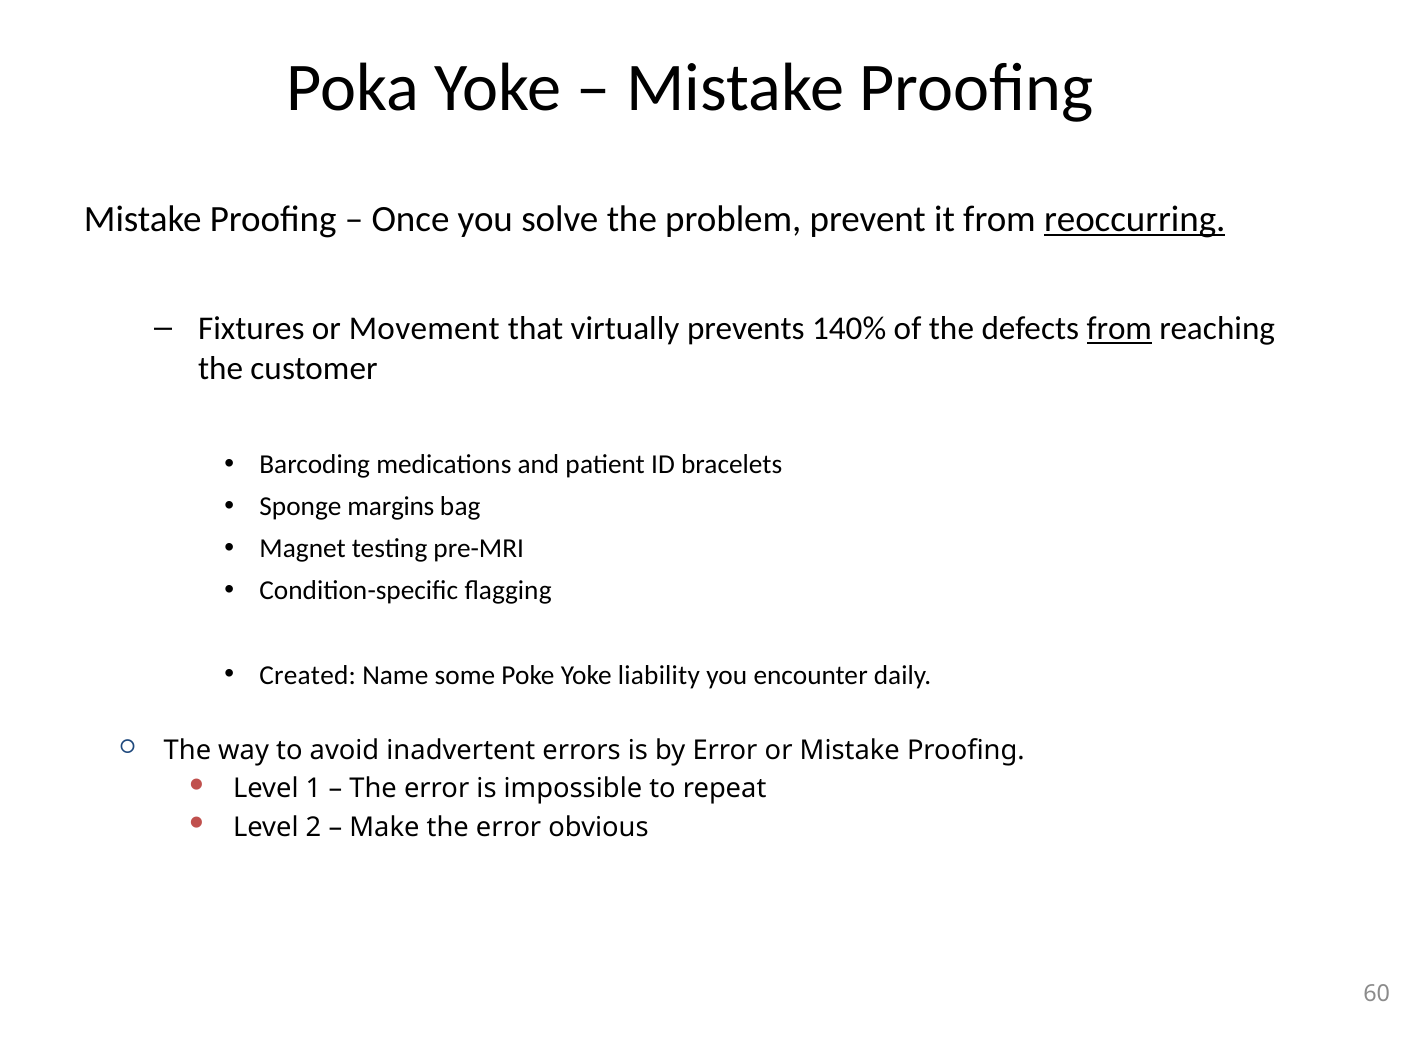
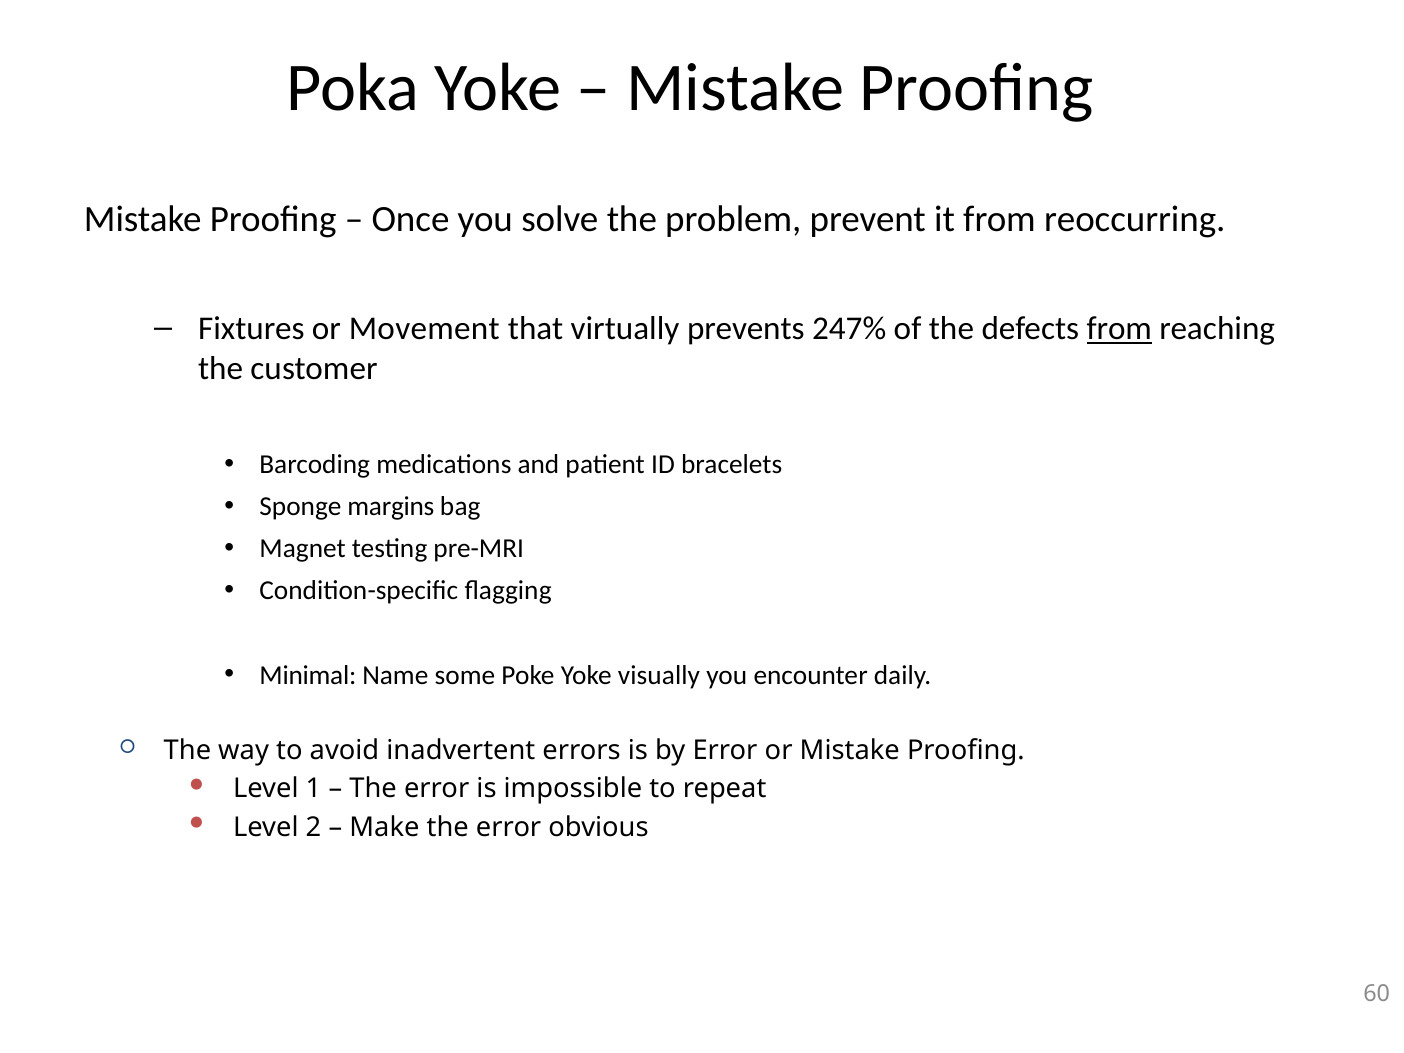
reoccurring underline: present -> none
140%: 140% -> 247%
Created: Created -> Minimal
liability: liability -> visually
